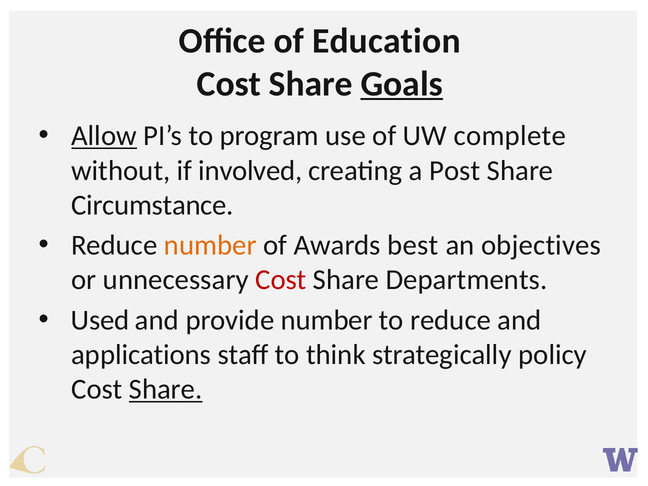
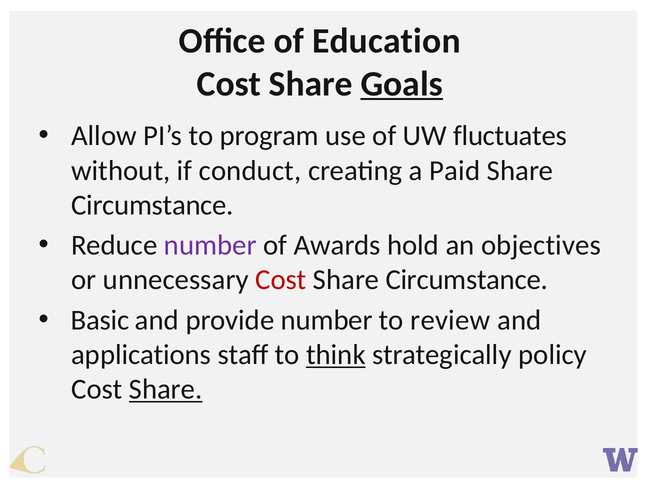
Allow underline: present -> none
complete: complete -> fluctuates
involved: involved -> conduct
Post: Post -> Paid
number at (210, 245) colour: orange -> purple
best: best -> hold
Departments at (467, 280): Departments -> Circumstance
Used: Used -> Basic
to reduce: reduce -> review
think underline: none -> present
